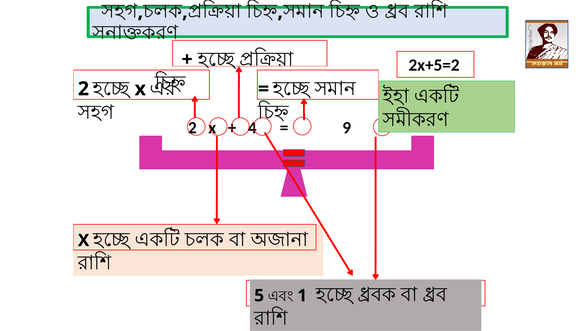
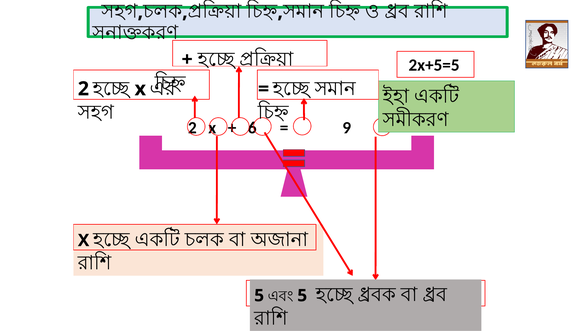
2x+5=2: 2x+5=2 -> 2x+5=5
4: 4 -> 6
1 at (302, 295): 1 -> 5
